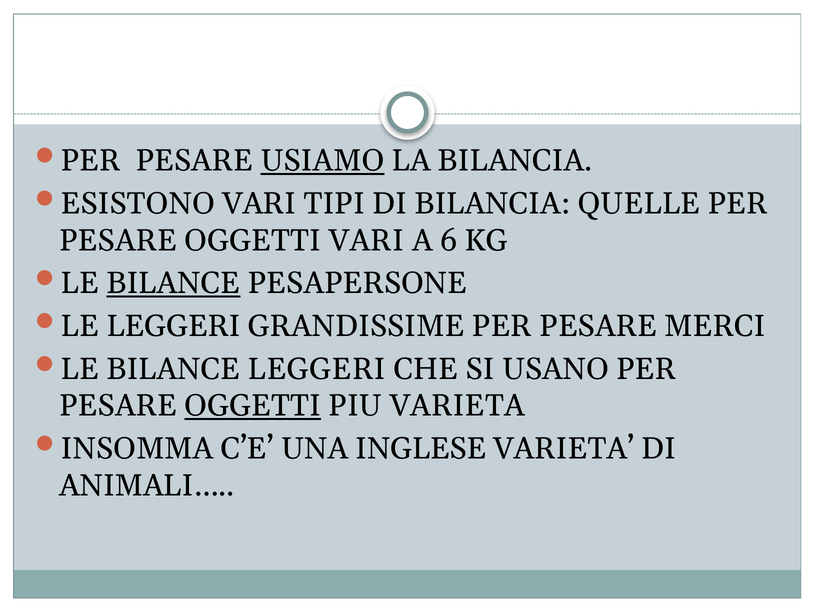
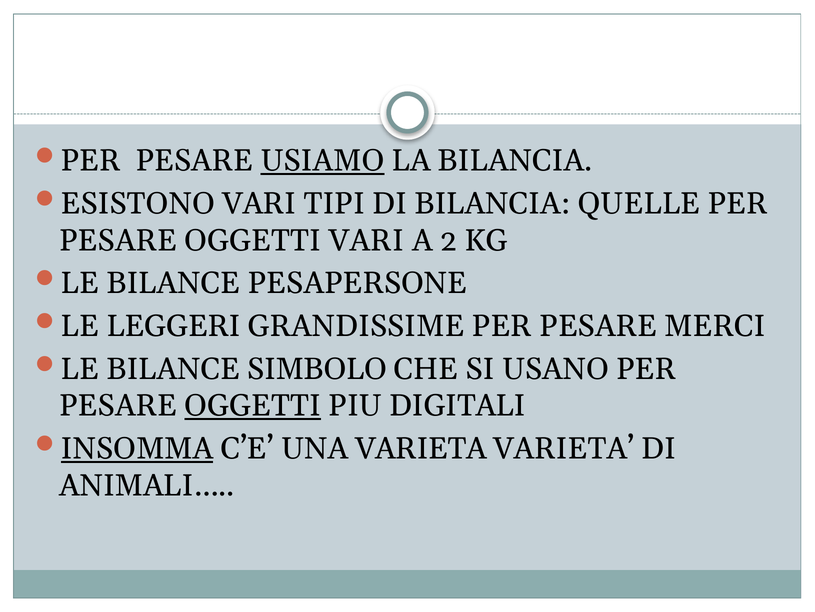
6: 6 -> 2
BILANCE at (174, 283) underline: present -> none
BILANCE LEGGERI: LEGGERI -> SIMBOLO
PIU VARIETA: VARIETA -> DIGITALI
INSOMMA underline: none -> present
UNA INGLESE: INGLESE -> VARIETA
